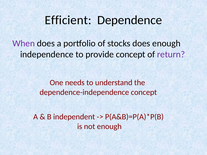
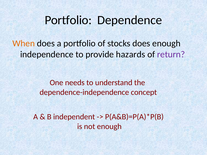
Efficient at (68, 20): Efficient -> Portfolio
When colour: purple -> orange
provide concept: concept -> hazards
